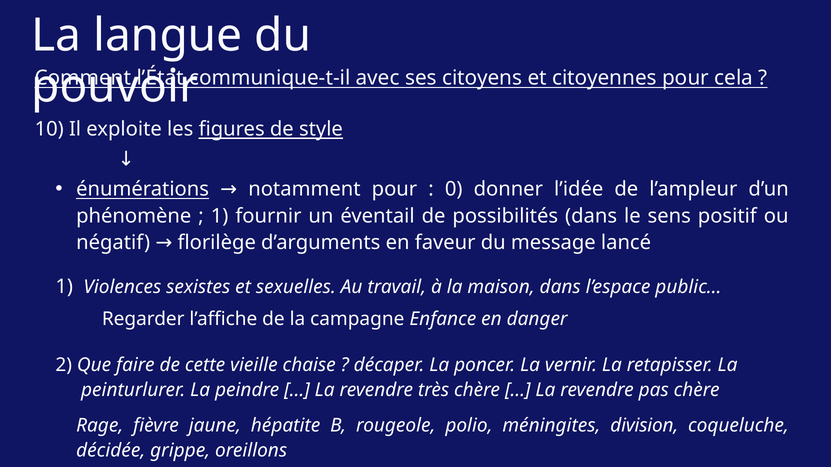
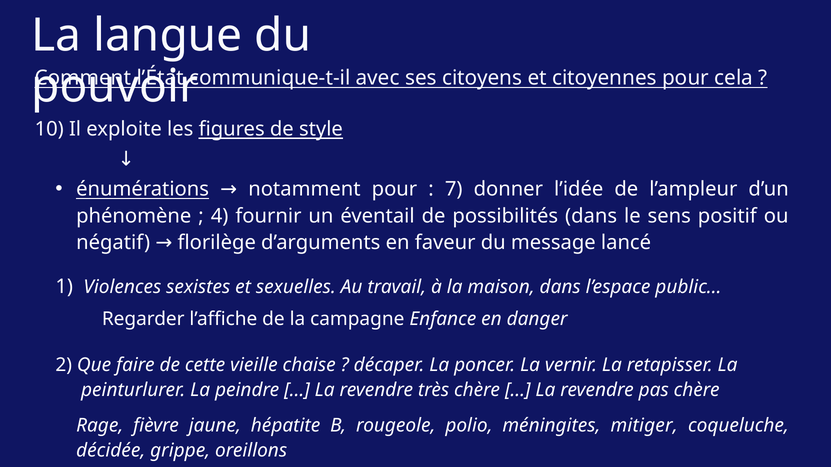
0: 0 -> 7
1 at (220, 216): 1 -> 4
division: division -> mitiger
